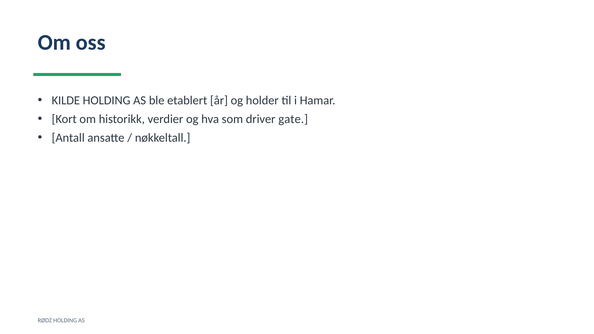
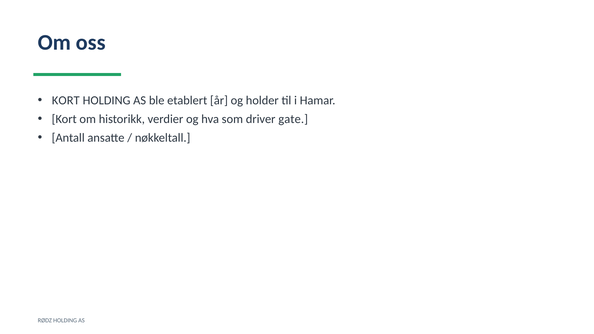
KILDE at (66, 101): KILDE -> KORT
